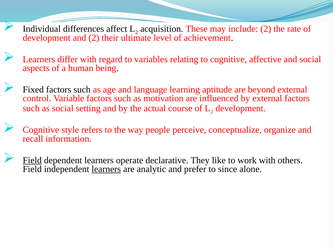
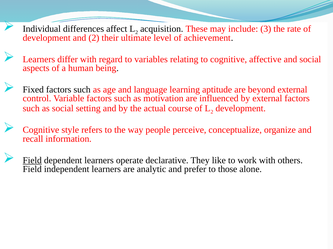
include 2: 2 -> 3
learners at (106, 170) underline: present -> none
since: since -> those
